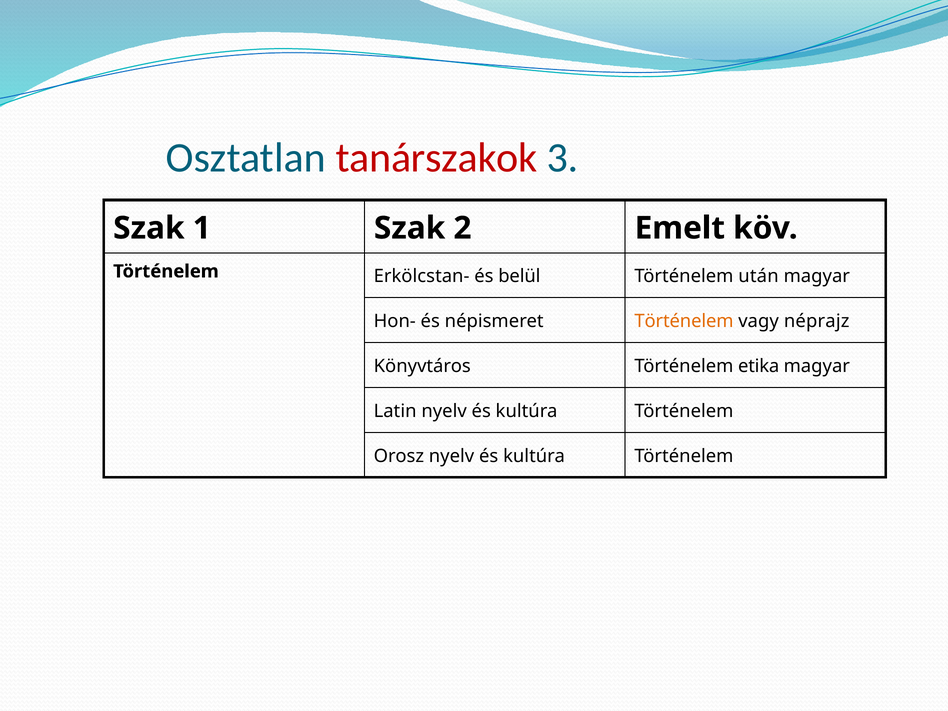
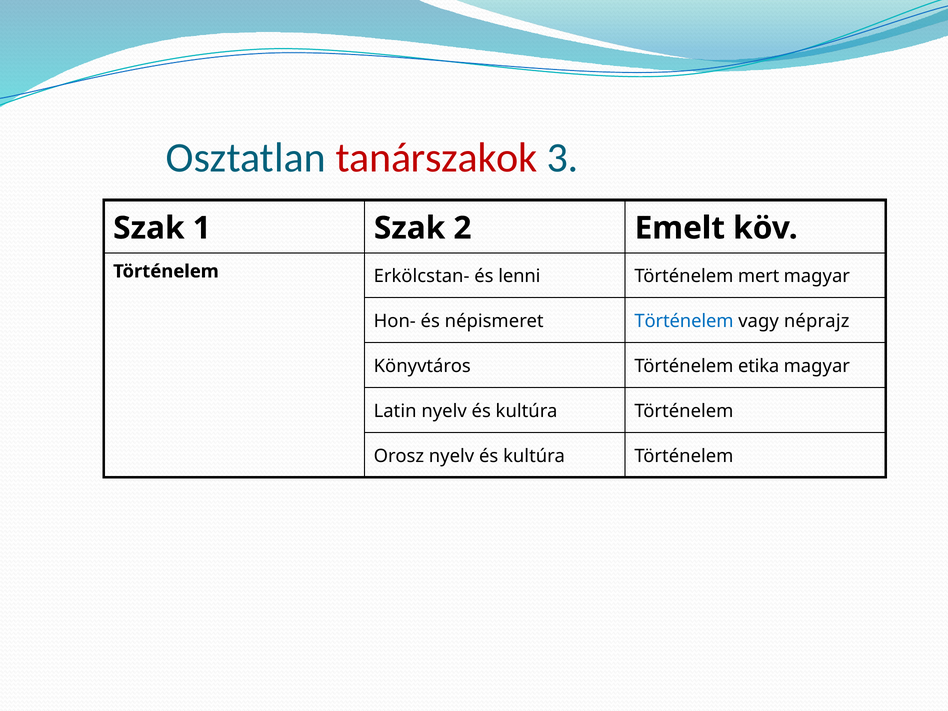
belül: belül -> lenni
után: után -> mert
Történelem at (684, 321) colour: orange -> blue
